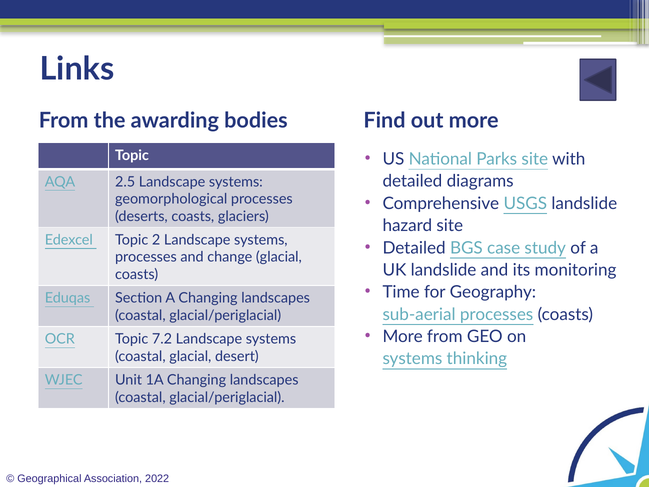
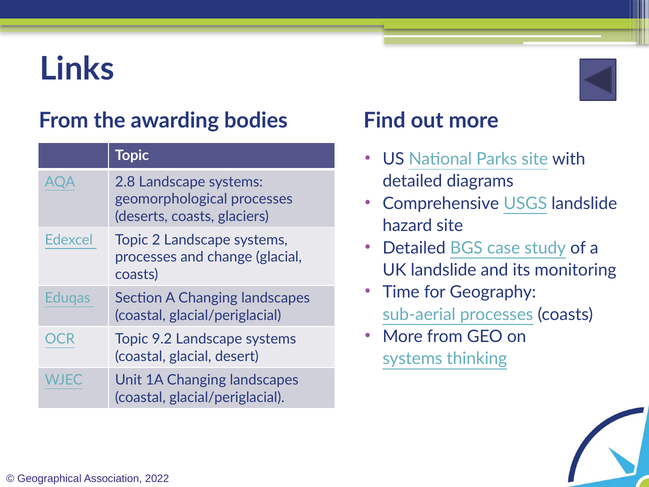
2.5: 2.5 -> 2.8
7.2: 7.2 -> 9.2
